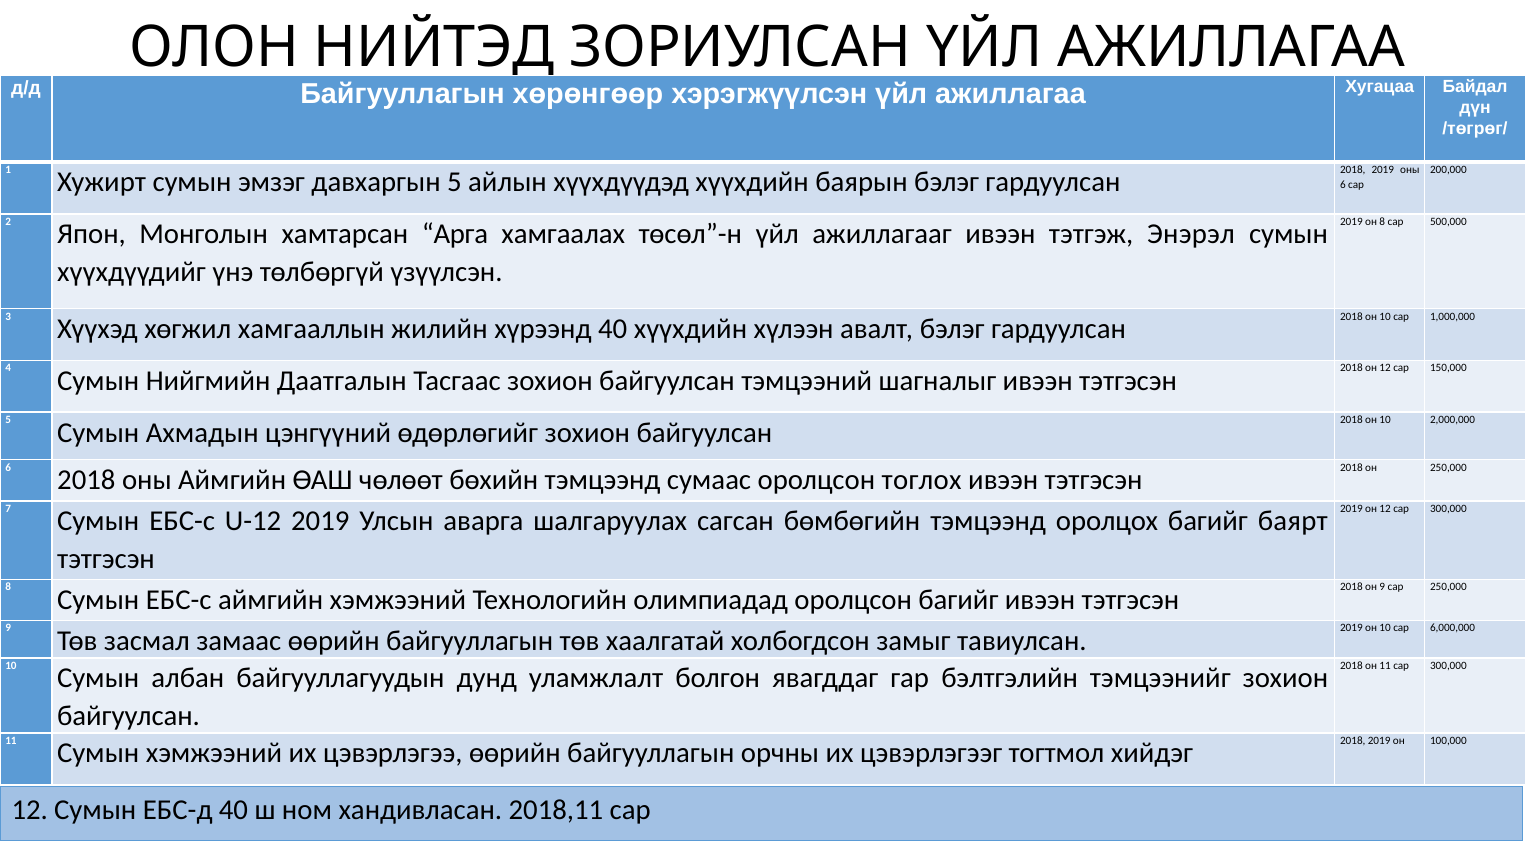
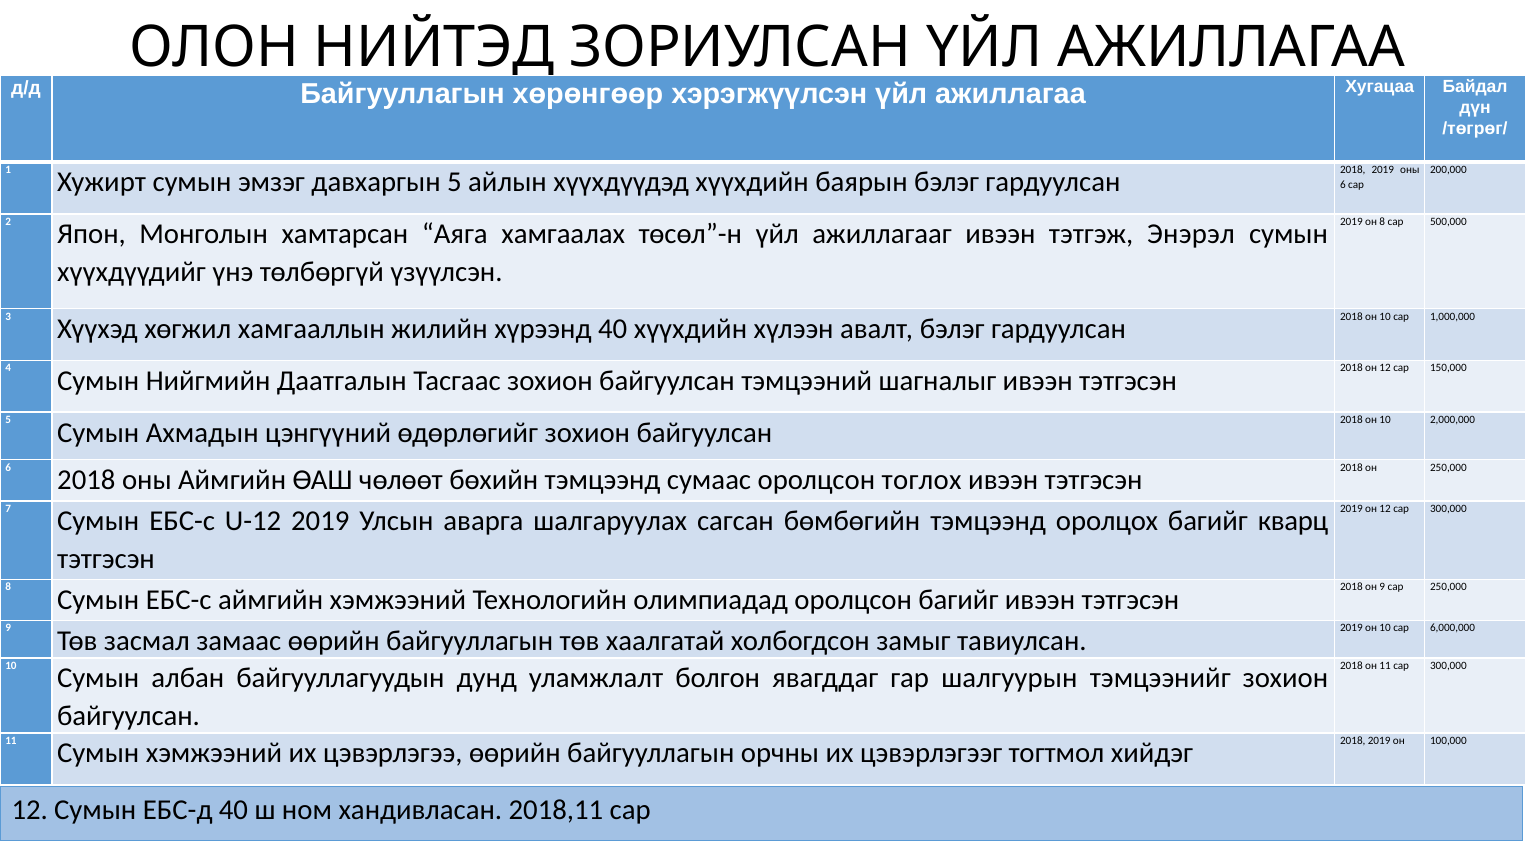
Арга: Арга -> Аяга
баярт: баярт -> кварц
бэлтгэлийн: бэлтгэлийн -> шалгуурын
